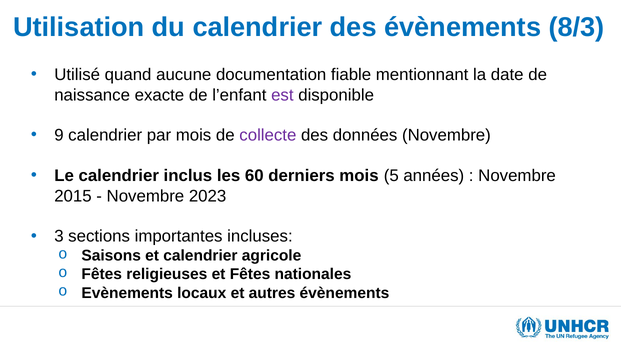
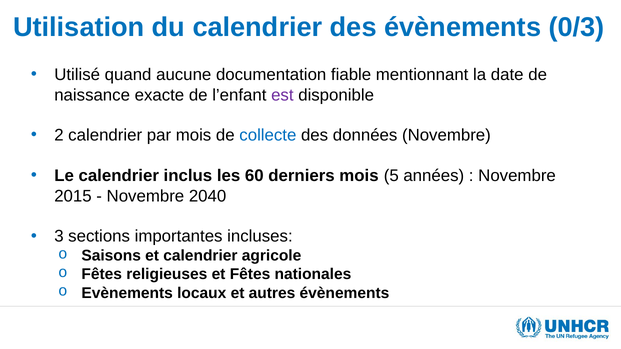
8/3: 8/3 -> 0/3
9: 9 -> 2
collecte colour: purple -> blue
2023: 2023 -> 2040
